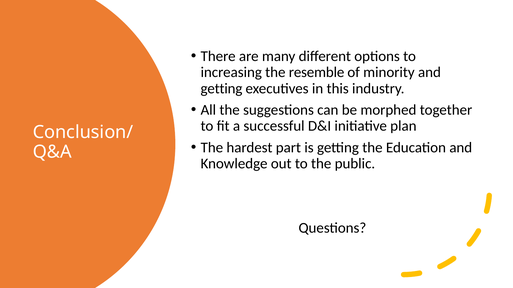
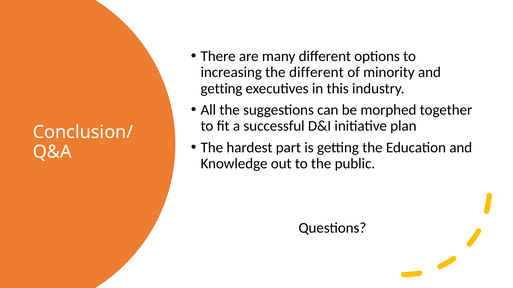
the resemble: resemble -> different
